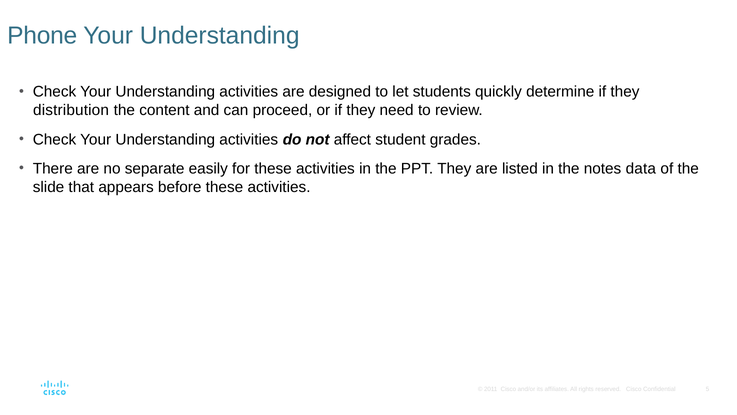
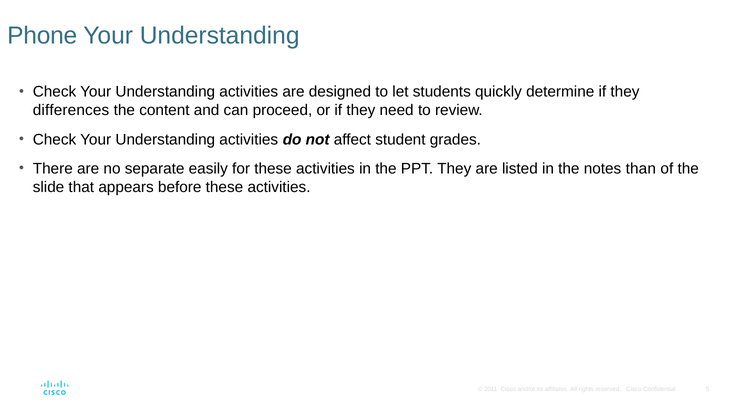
distribution: distribution -> differences
data: data -> than
